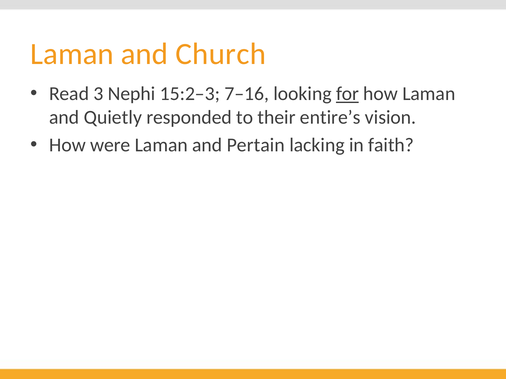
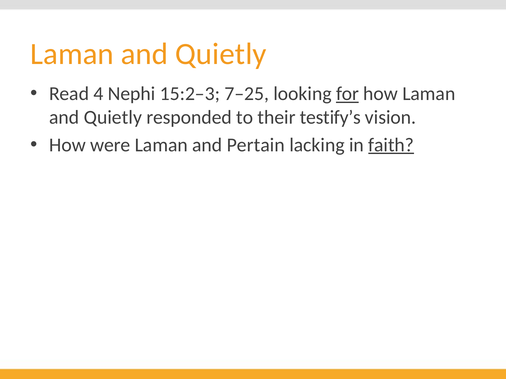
Church at (221, 54): Church -> Quietly
3: 3 -> 4
7–16: 7–16 -> 7–25
entire’s: entire’s -> testify’s
faith underline: none -> present
